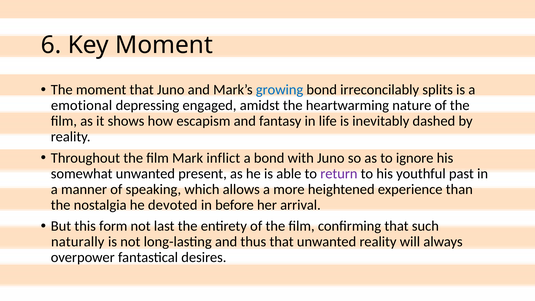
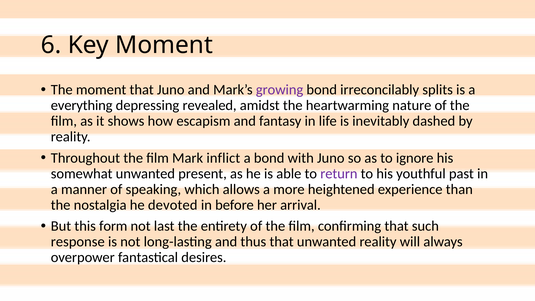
growing colour: blue -> purple
emotional: emotional -> everything
engaged: engaged -> revealed
naturally: naturally -> response
